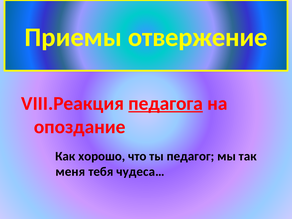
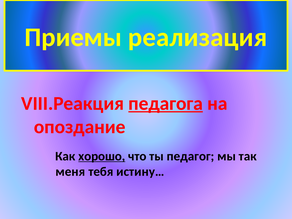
отвержение: отвержение -> реализация
хорошо underline: none -> present
чудеса…: чудеса… -> истину…
